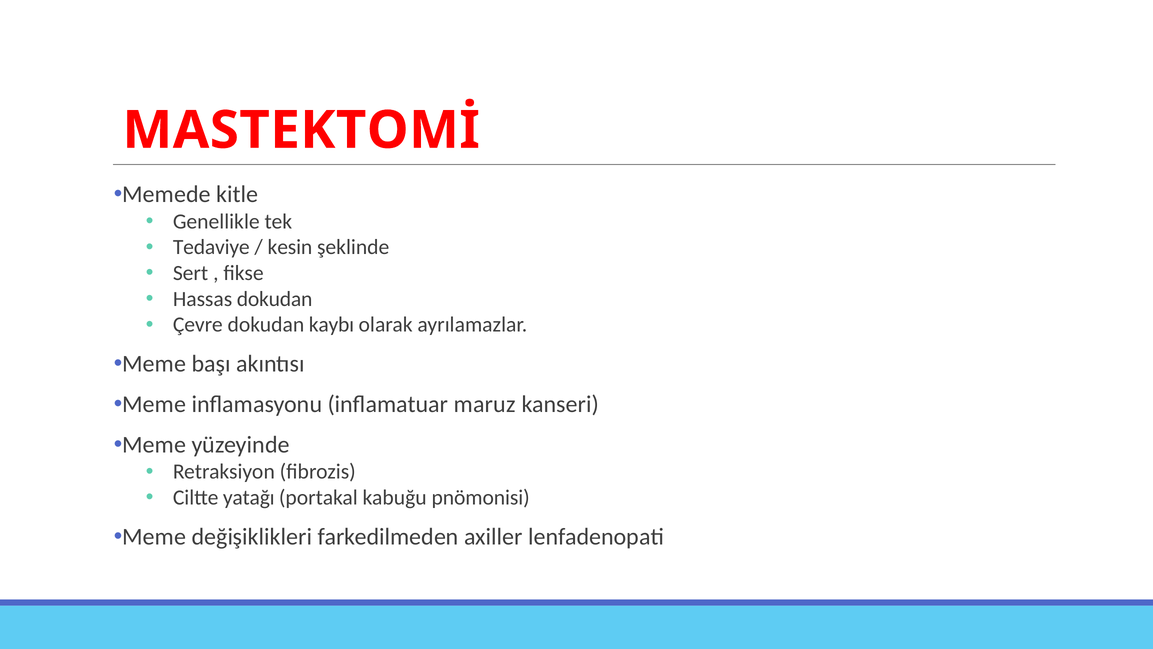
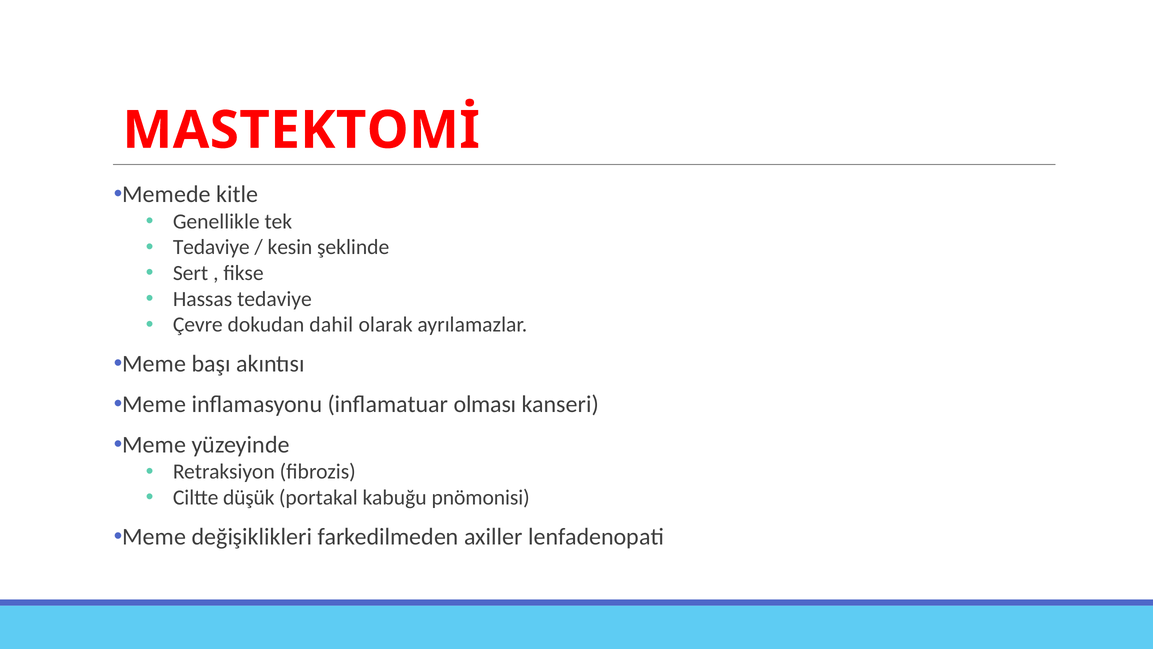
Hassas dokudan: dokudan -> tedaviye
kaybı: kaybı -> dahil
maruz: maruz -> olması
yatağı: yatağı -> düşük
